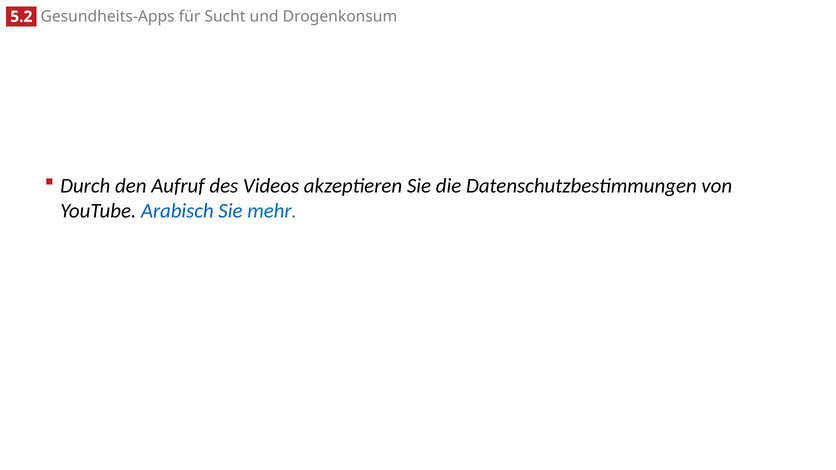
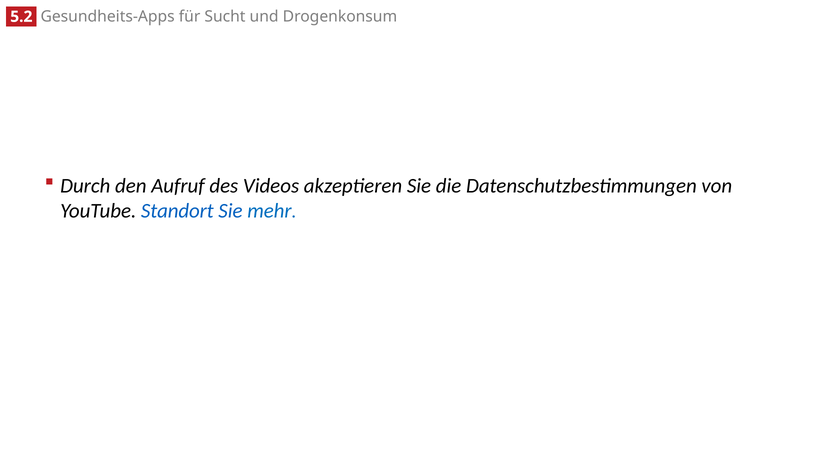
Arabisch: Arabisch -> Standort
